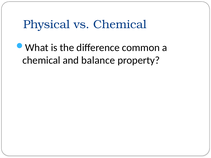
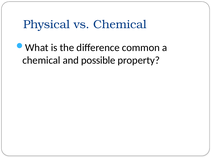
balance: balance -> possible
